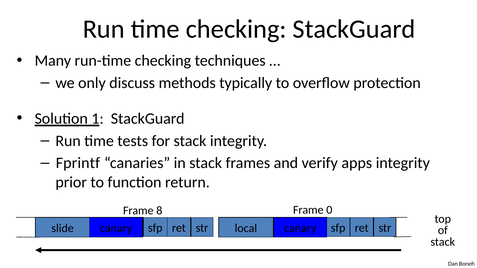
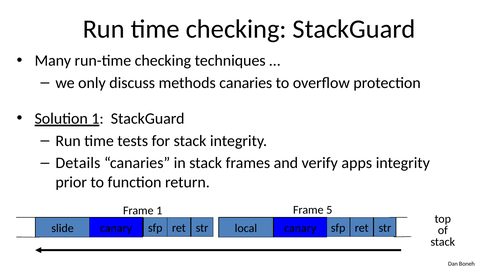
methods typically: typically -> canaries
Fprintf: Fprintf -> Details
0: 0 -> 5
Frame 8: 8 -> 1
